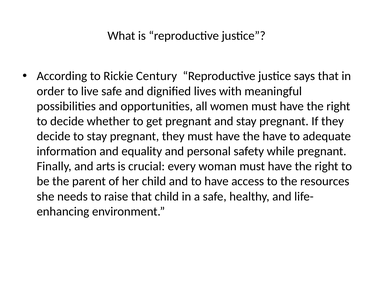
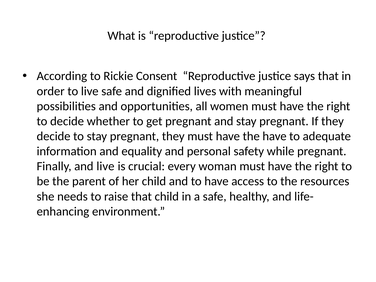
Century: Century -> Consent
and arts: arts -> live
